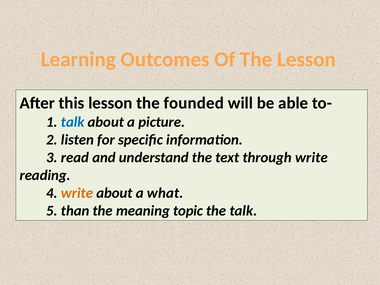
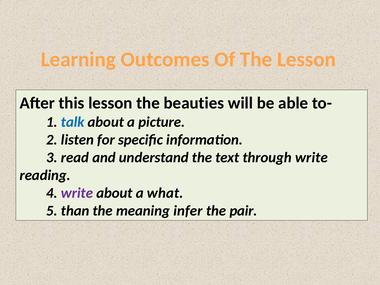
founded: founded -> beauties
write at (77, 193) colour: orange -> purple
topic: topic -> infer
the talk: talk -> pair
